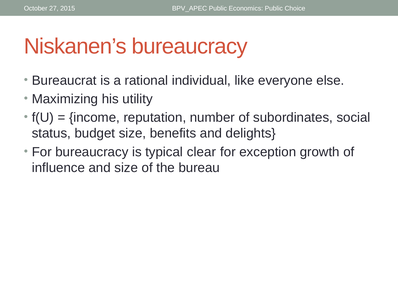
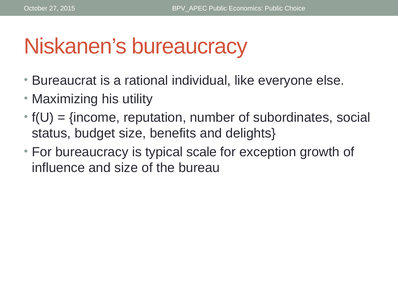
clear: clear -> scale
